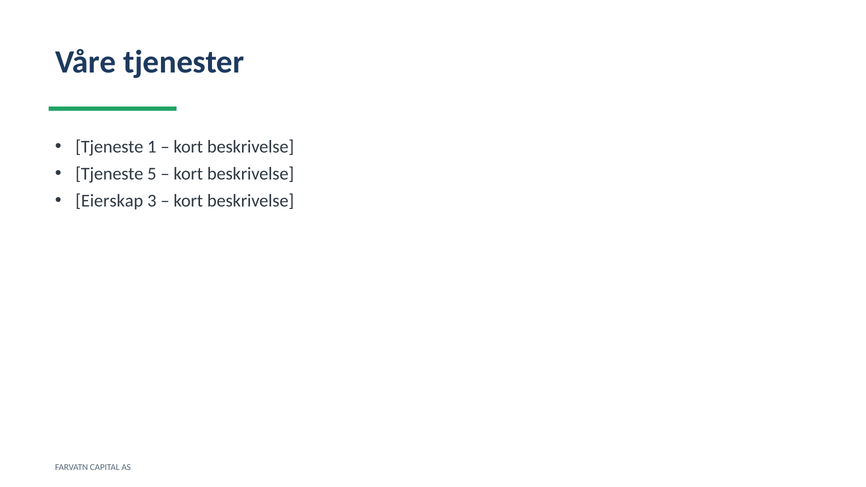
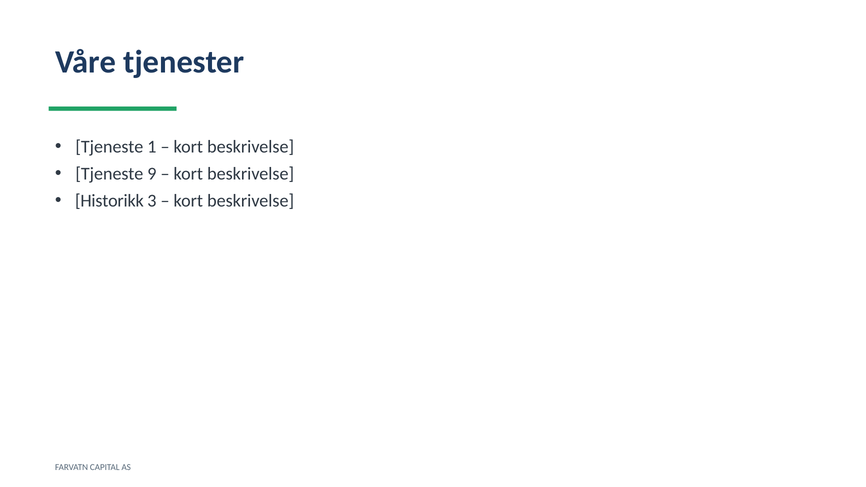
5: 5 -> 9
Eierskap: Eierskap -> Historikk
